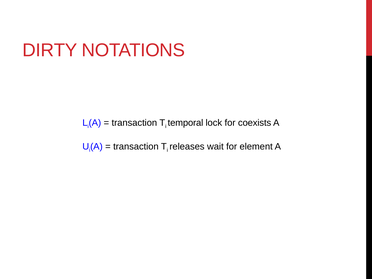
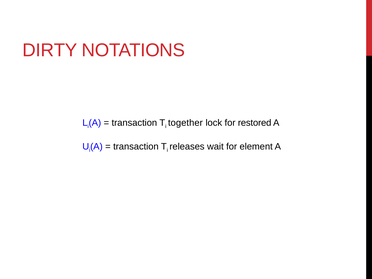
temporal: temporal -> together
coexists: coexists -> restored
